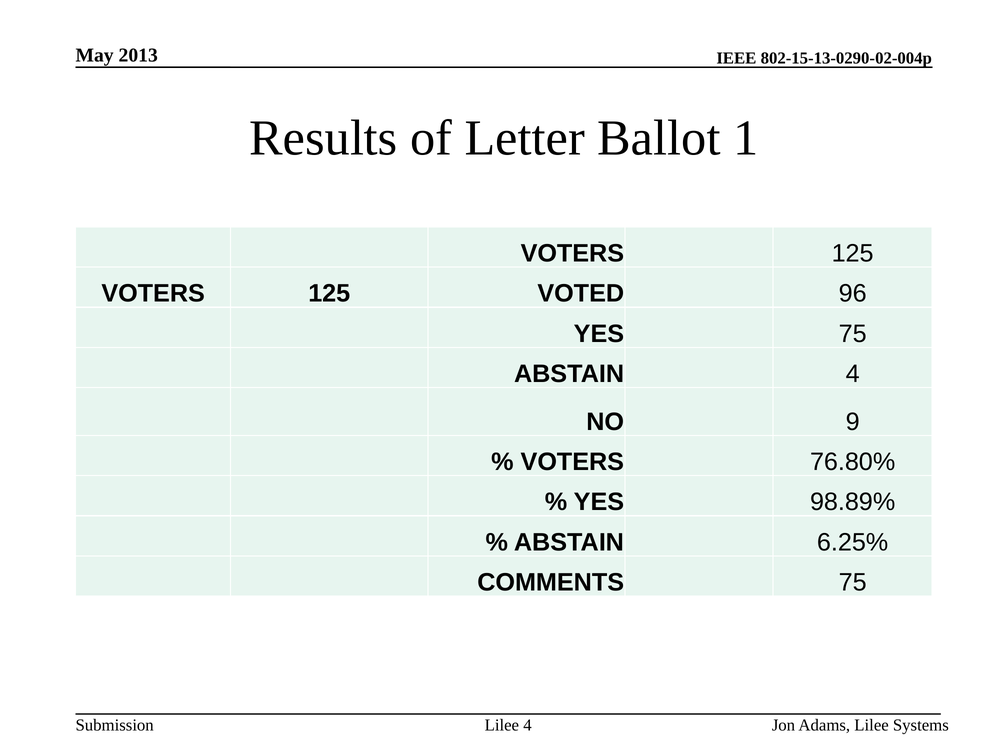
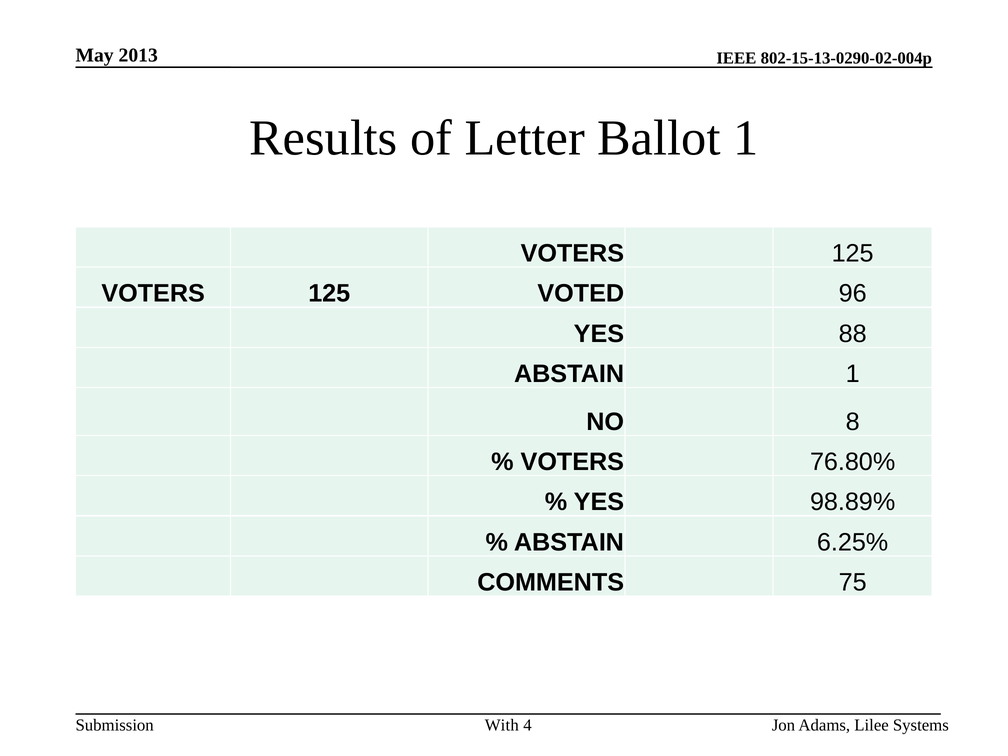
YES 75: 75 -> 88
ABSTAIN 4: 4 -> 1
9: 9 -> 8
Lilee at (502, 725): Lilee -> With
